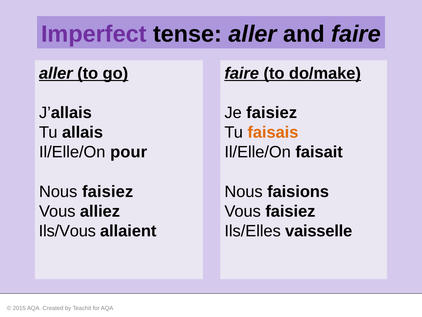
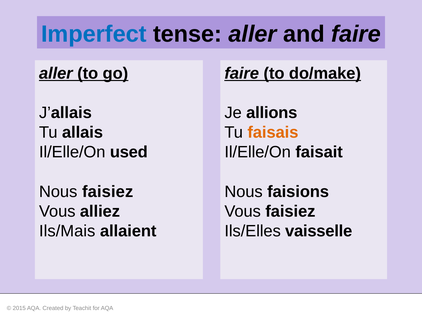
Imperfect colour: purple -> blue
Je faisiez: faisiez -> allions
pour: pour -> used
Ils/Vous: Ils/Vous -> Ils/Mais
